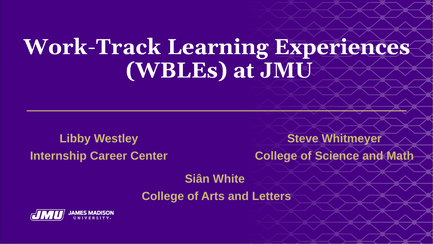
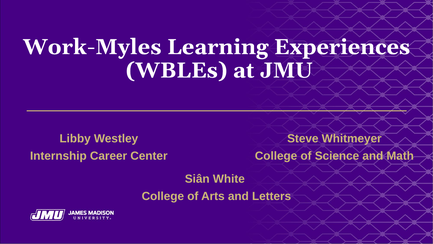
Work-Track: Work-Track -> Work-Myles
